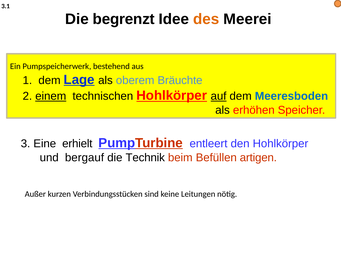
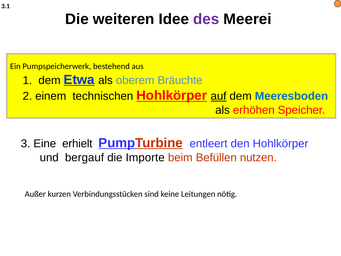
begrenzt: begrenzt -> weiteren
des colour: orange -> purple
Lage: Lage -> Etwa
einem underline: present -> none
Technik: Technik -> Importe
artigen: artigen -> nutzen
